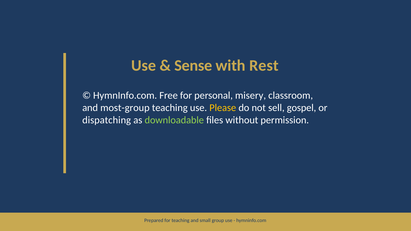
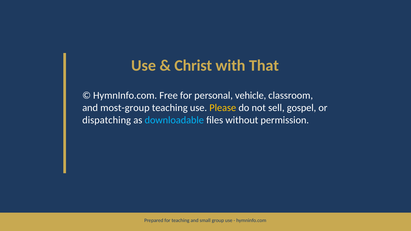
Sense: Sense -> Christ
Rest: Rest -> That
misery: misery -> vehicle
downloadable colour: light green -> light blue
